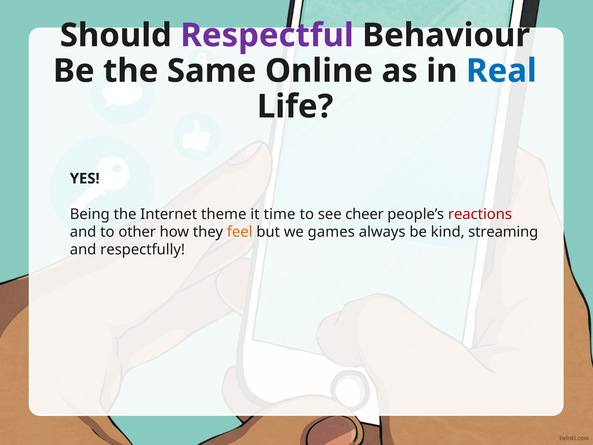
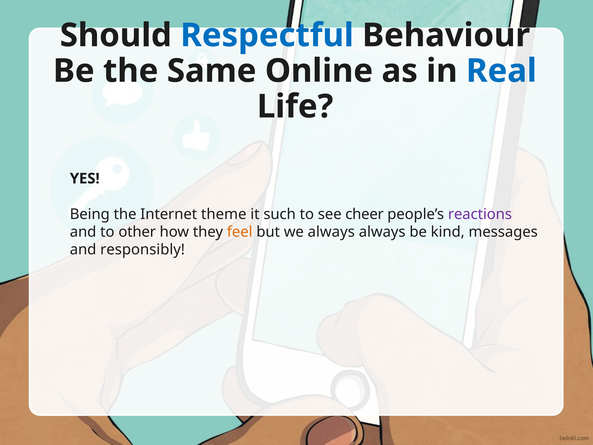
Respectful colour: purple -> blue
time: time -> such
reactions colour: red -> purple
we games: games -> always
streaming: streaming -> messages
respectfully: respectfully -> responsibly
